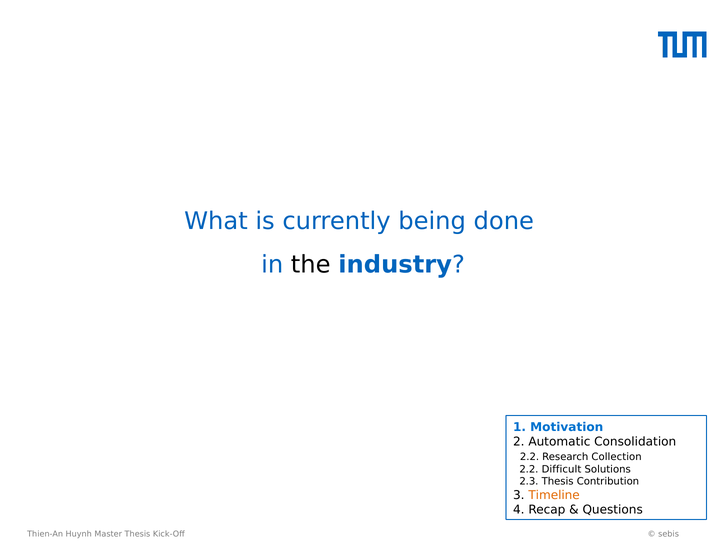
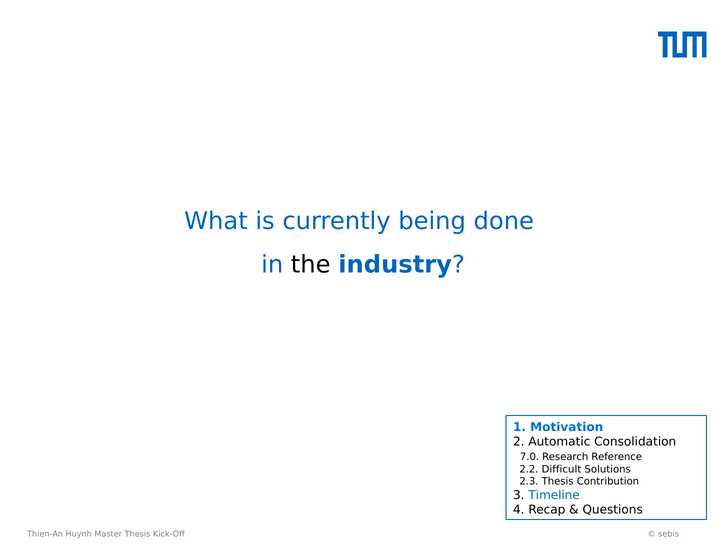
2.2 at (530, 457): 2.2 -> 7.0
Collection: Collection -> Reference
Timeline colour: orange -> blue
